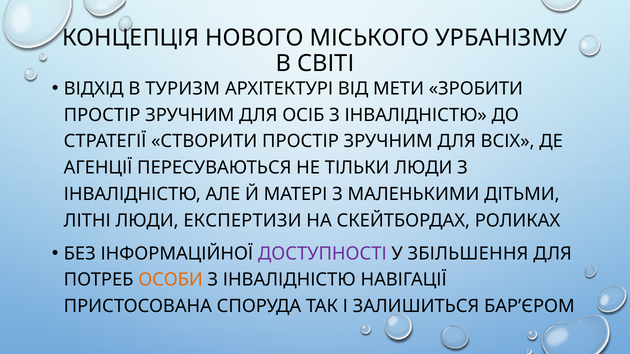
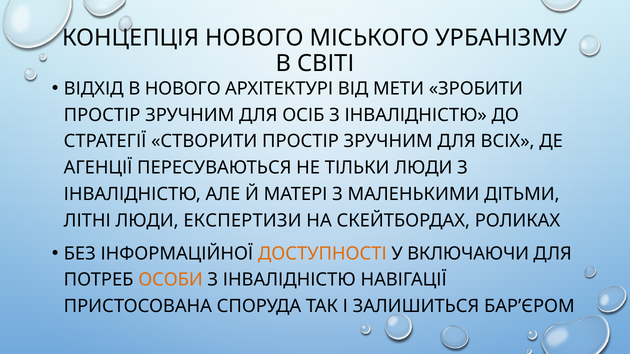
В ТУРИЗМ: ТУРИЗМ -> НОВОГО
ДОСТУПНОСТІ colour: purple -> orange
ЗБІЛЬШЕННЯ: ЗБІЛЬШЕННЯ -> ВКЛЮЧАЮЧИ
